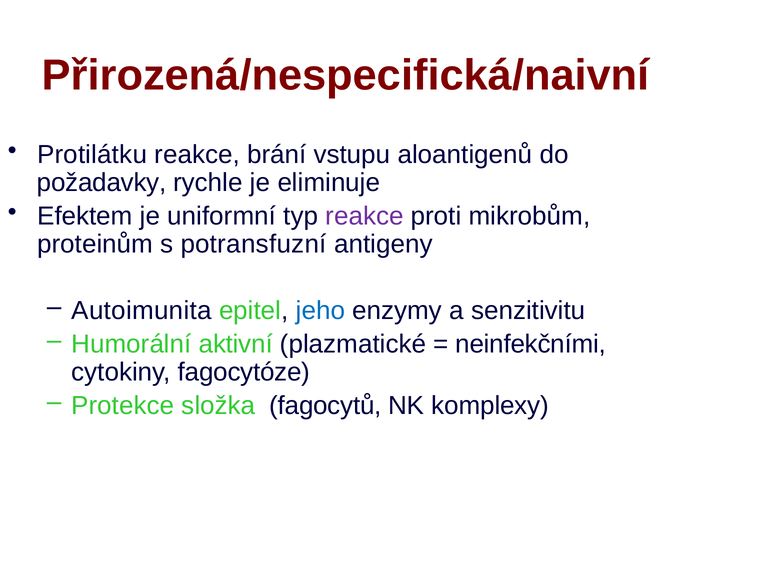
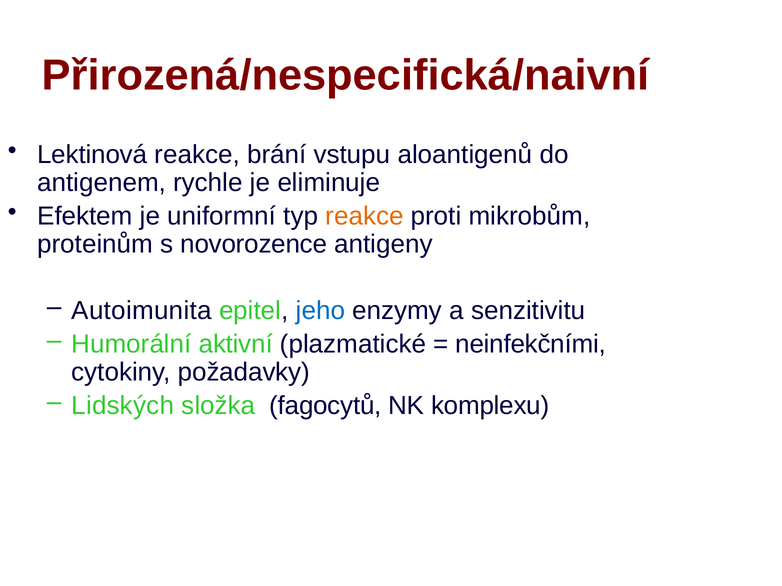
Protilátku: Protilátku -> Lektinová
požadavky: požadavky -> antigenem
reakce at (364, 216) colour: purple -> orange
potransfuzní: potransfuzní -> novorozence
fagocytóze: fagocytóze -> požadavky
Protekce: Protekce -> Lidských
komplexy: komplexy -> komplexu
